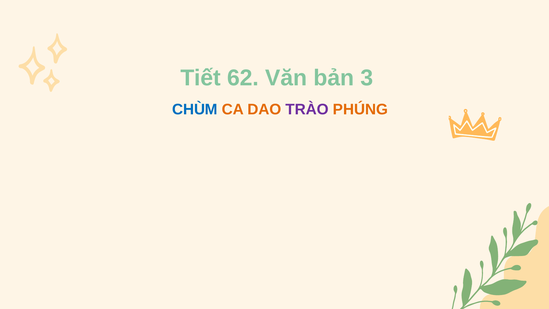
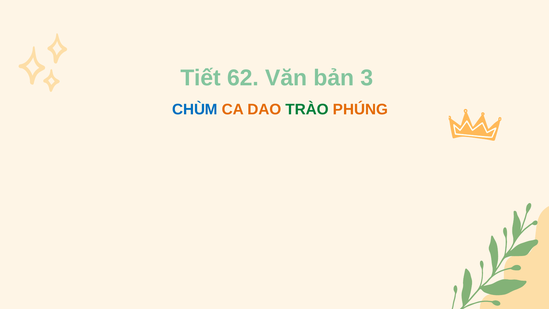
TRÀO colour: purple -> green
